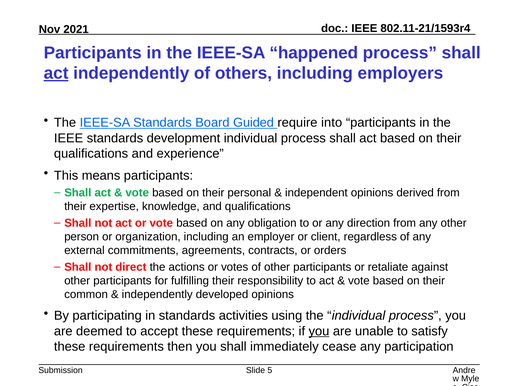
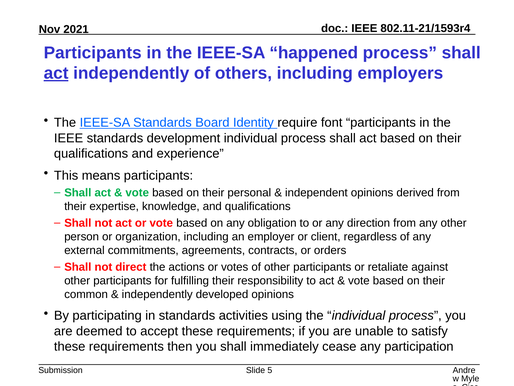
Guided: Guided -> Identity
into: into -> font
you at (319, 331) underline: present -> none
